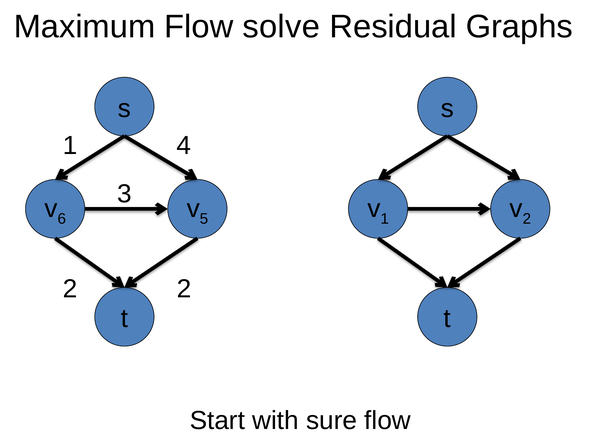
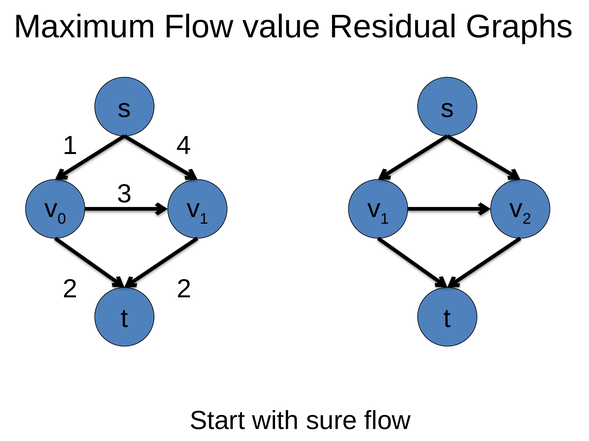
solve: solve -> value
6: 6 -> 0
5 at (204, 219): 5 -> 1
